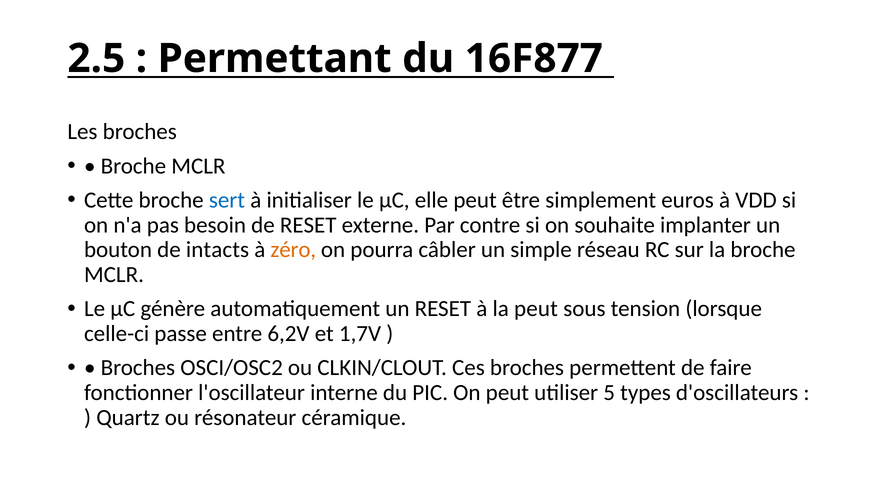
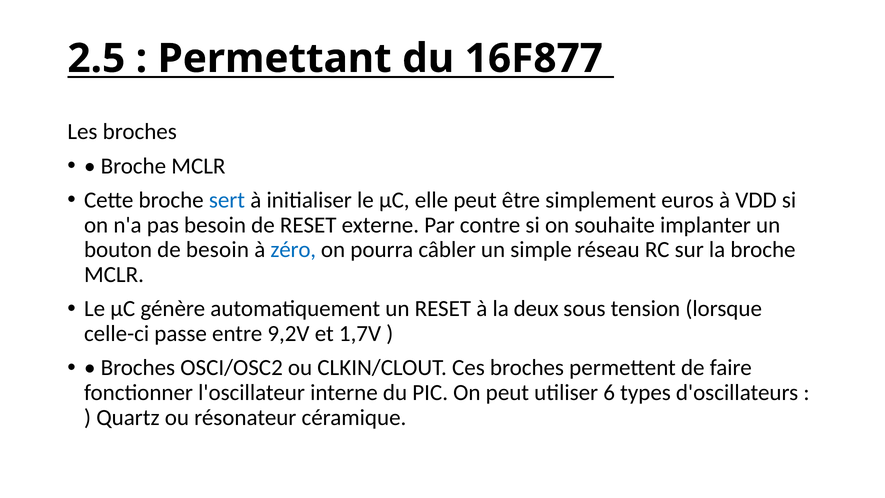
de intacts: intacts -> besoin
zéro colour: orange -> blue
la peut: peut -> deux
6,2V: 6,2V -> 9,2V
5: 5 -> 6
